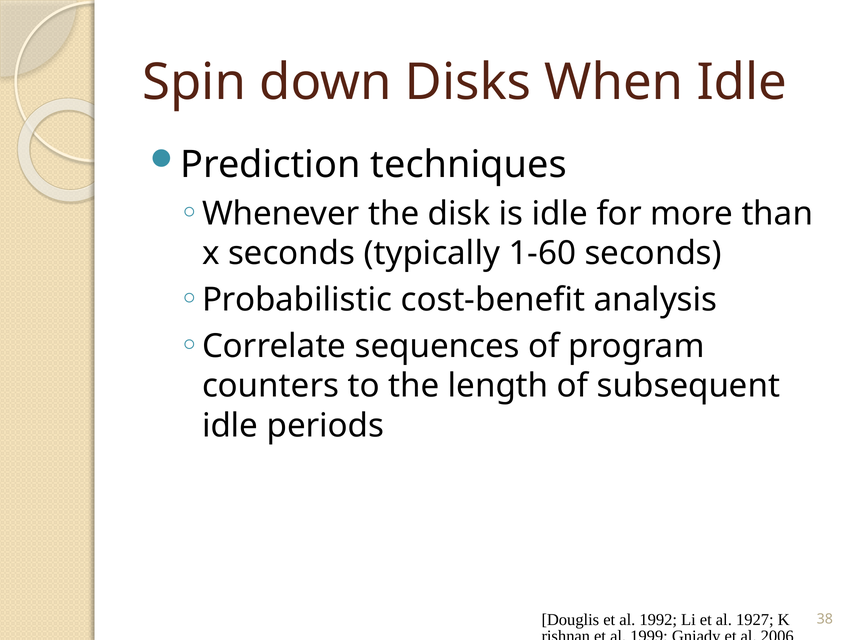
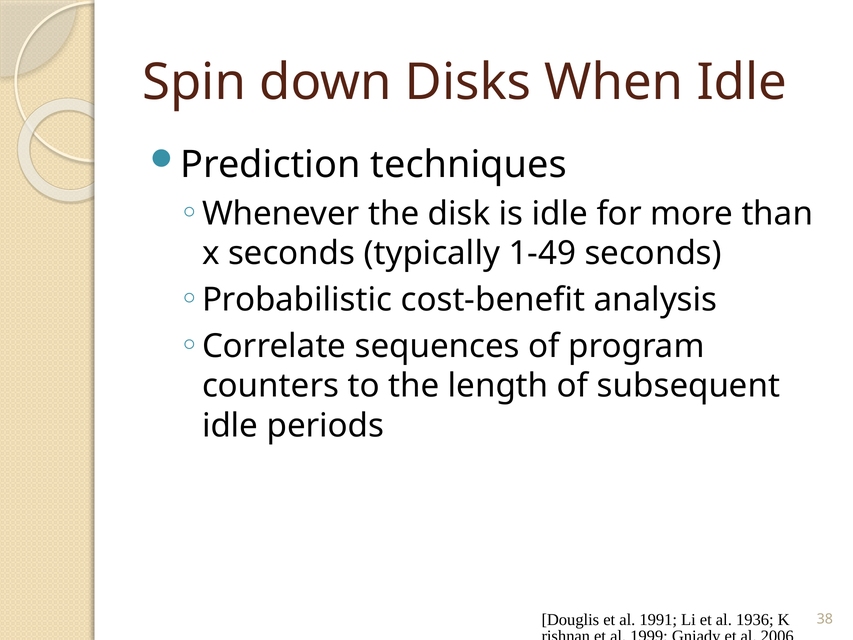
1-60: 1-60 -> 1-49
1992: 1992 -> 1991
1927: 1927 -> 1936
